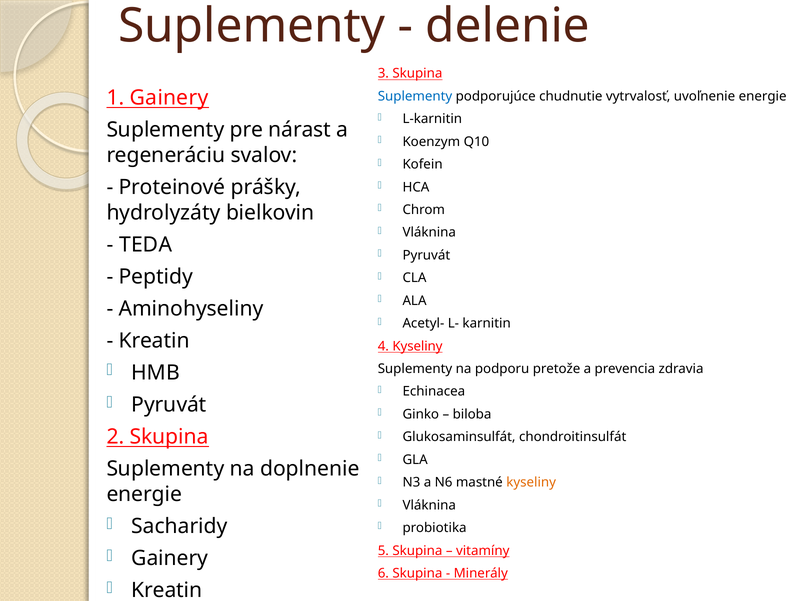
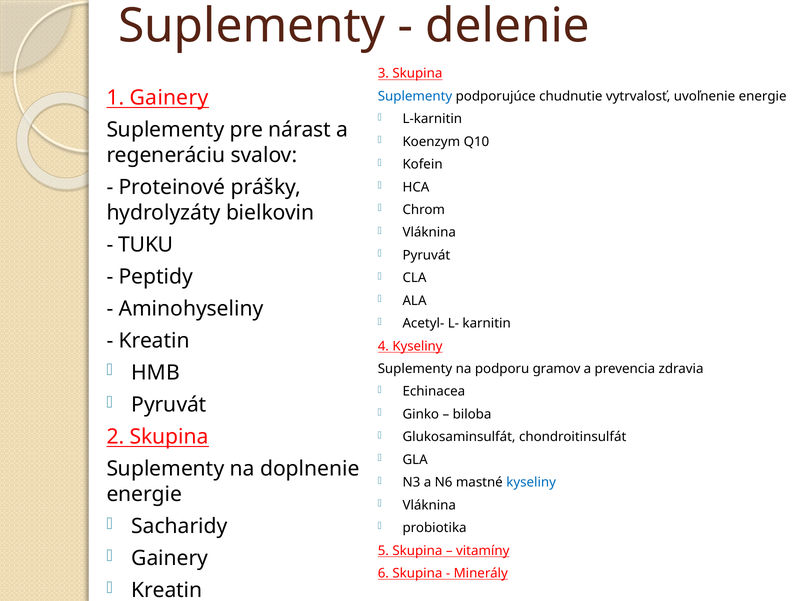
TEDA: TEDA -> TUKU
pretože: pretože -> gramov
kyseliny at (531, 482) colour: orange -> blue
